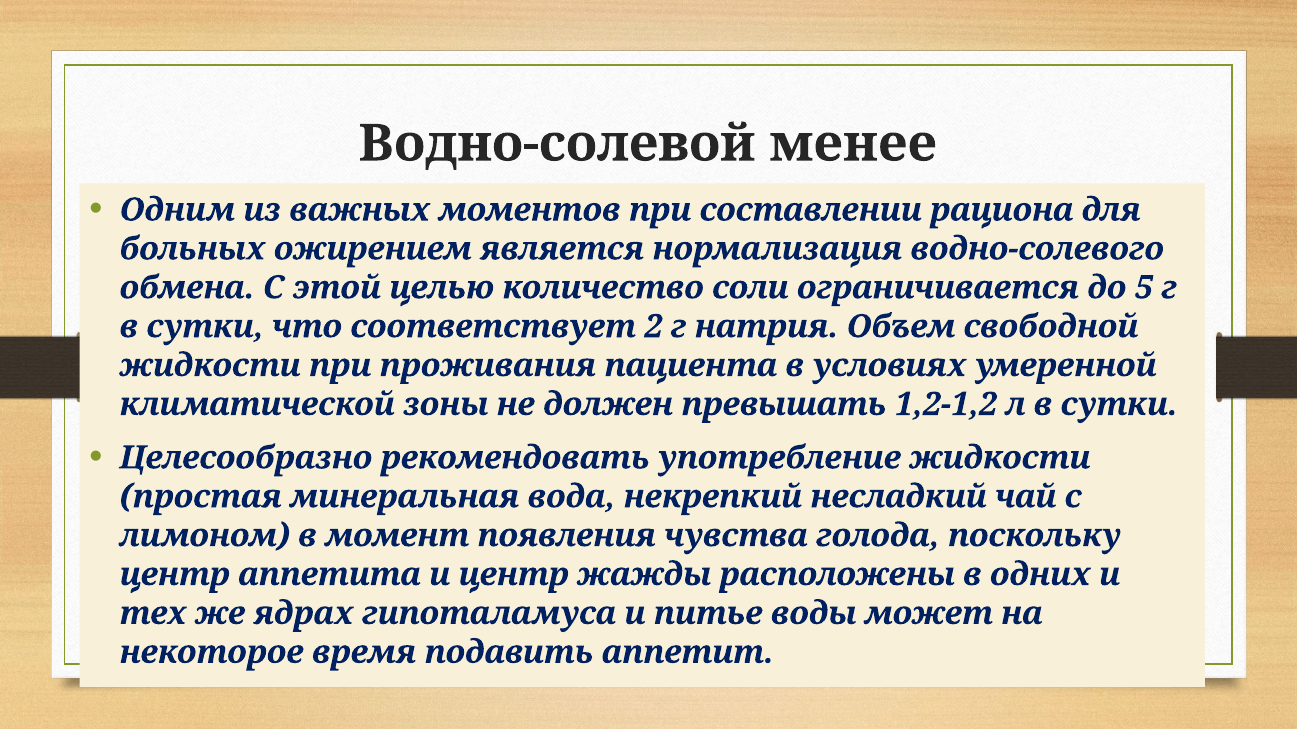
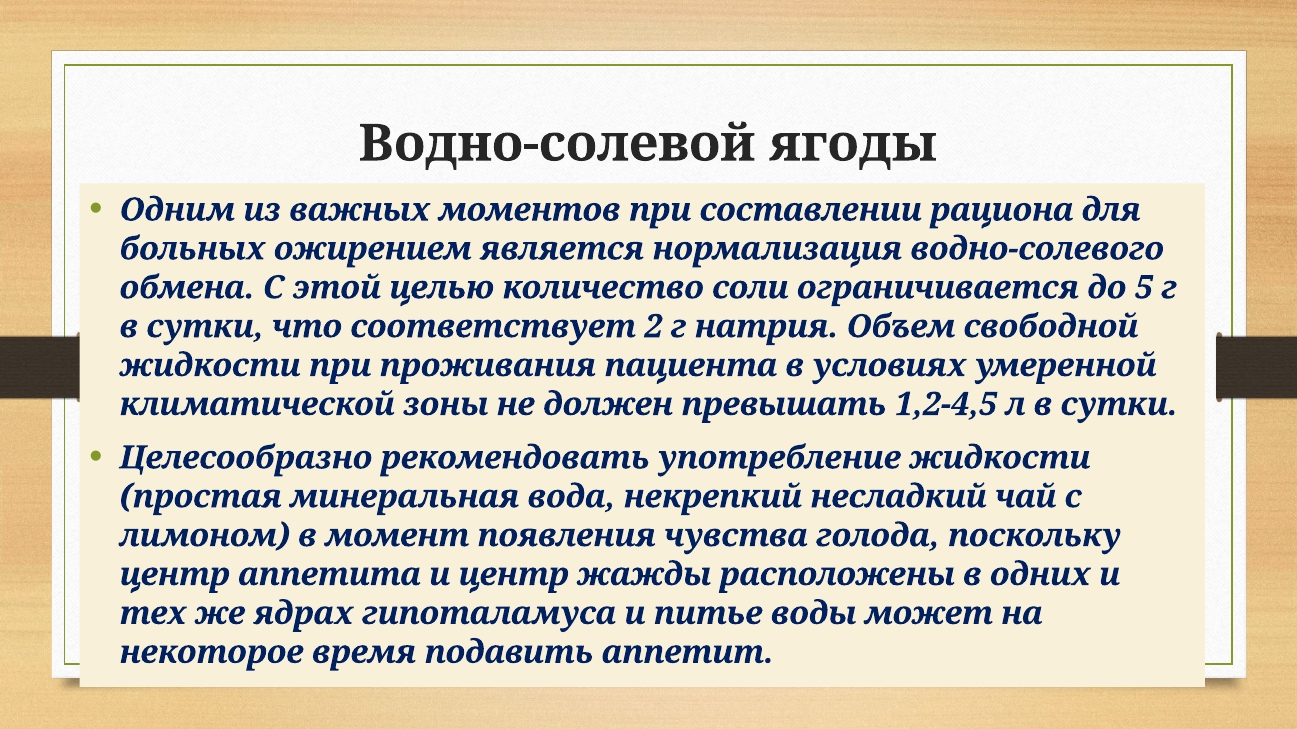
менее: менее -> ягоды
1,2-1,2: 1,2-1,2 -> 1,2-4,5
